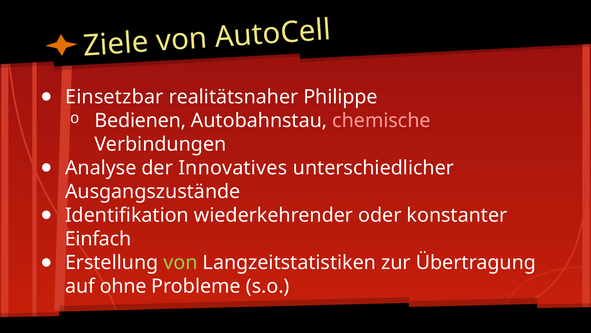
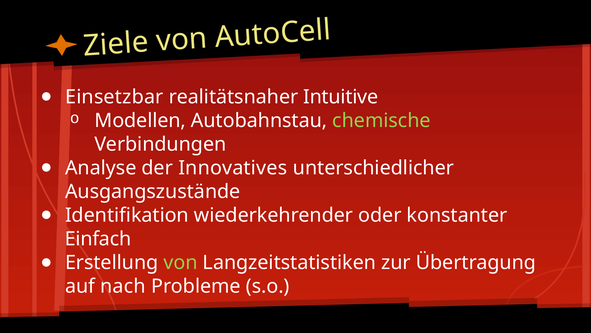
Philippe: Philippe -> Intuitive
Bedienen: Bedienen -> Modellen
chemische colour: pink -> light green
ohne: ohne -> nach
